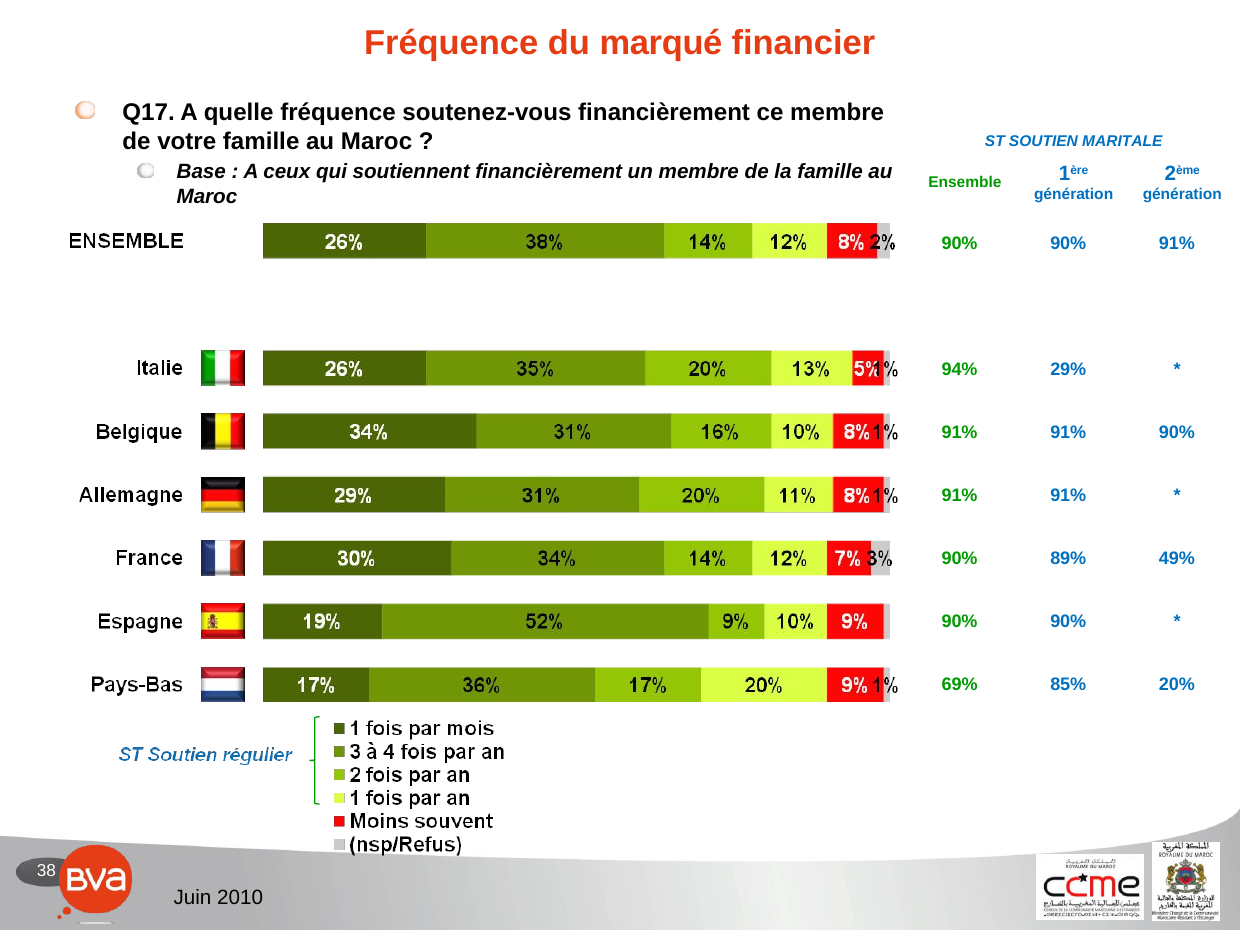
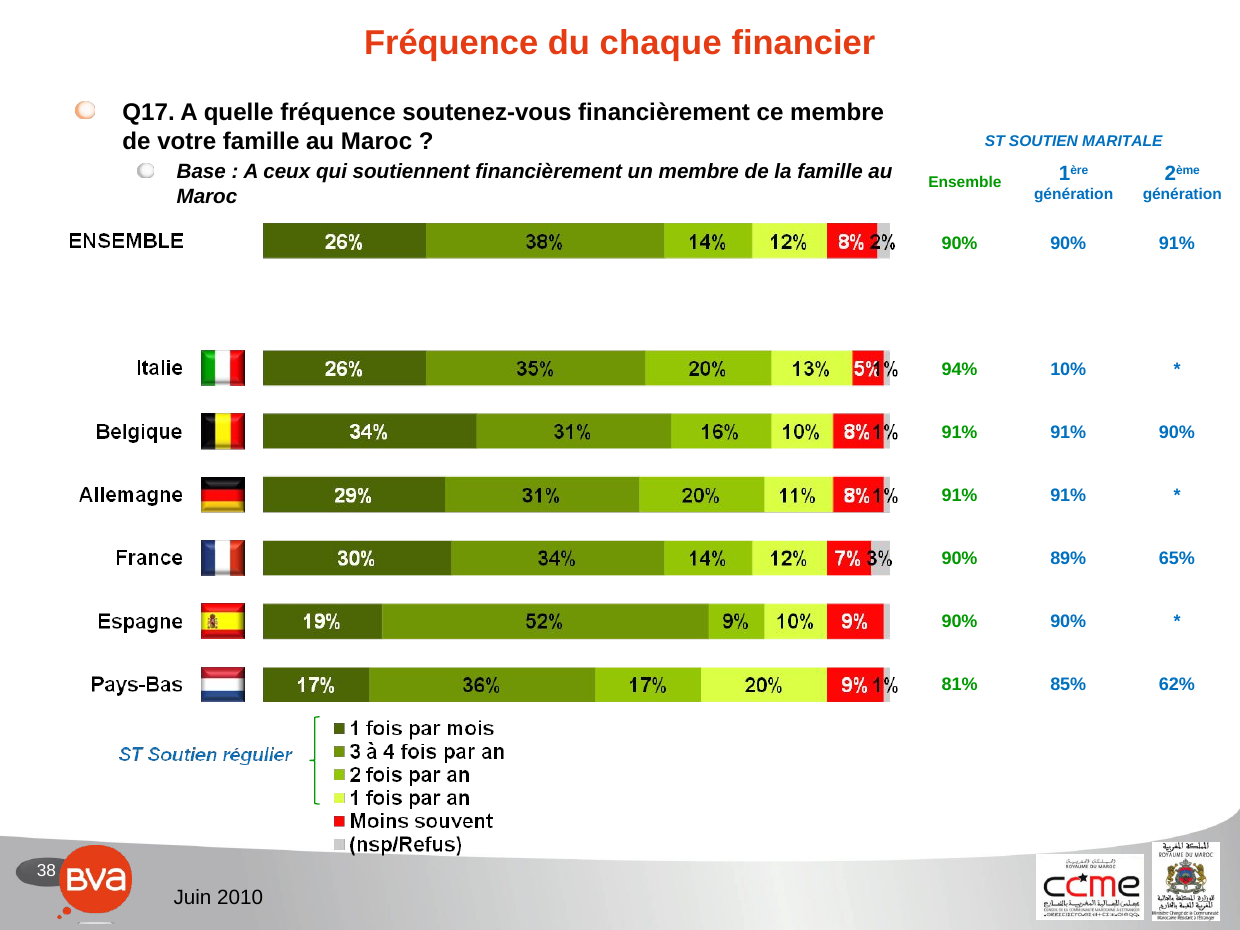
marqué: marqué -> chaque
29%: 29% -> 10%
49%: 49% -> 65%
69%: 69% -> 81%
20%: 20% -> 62%
